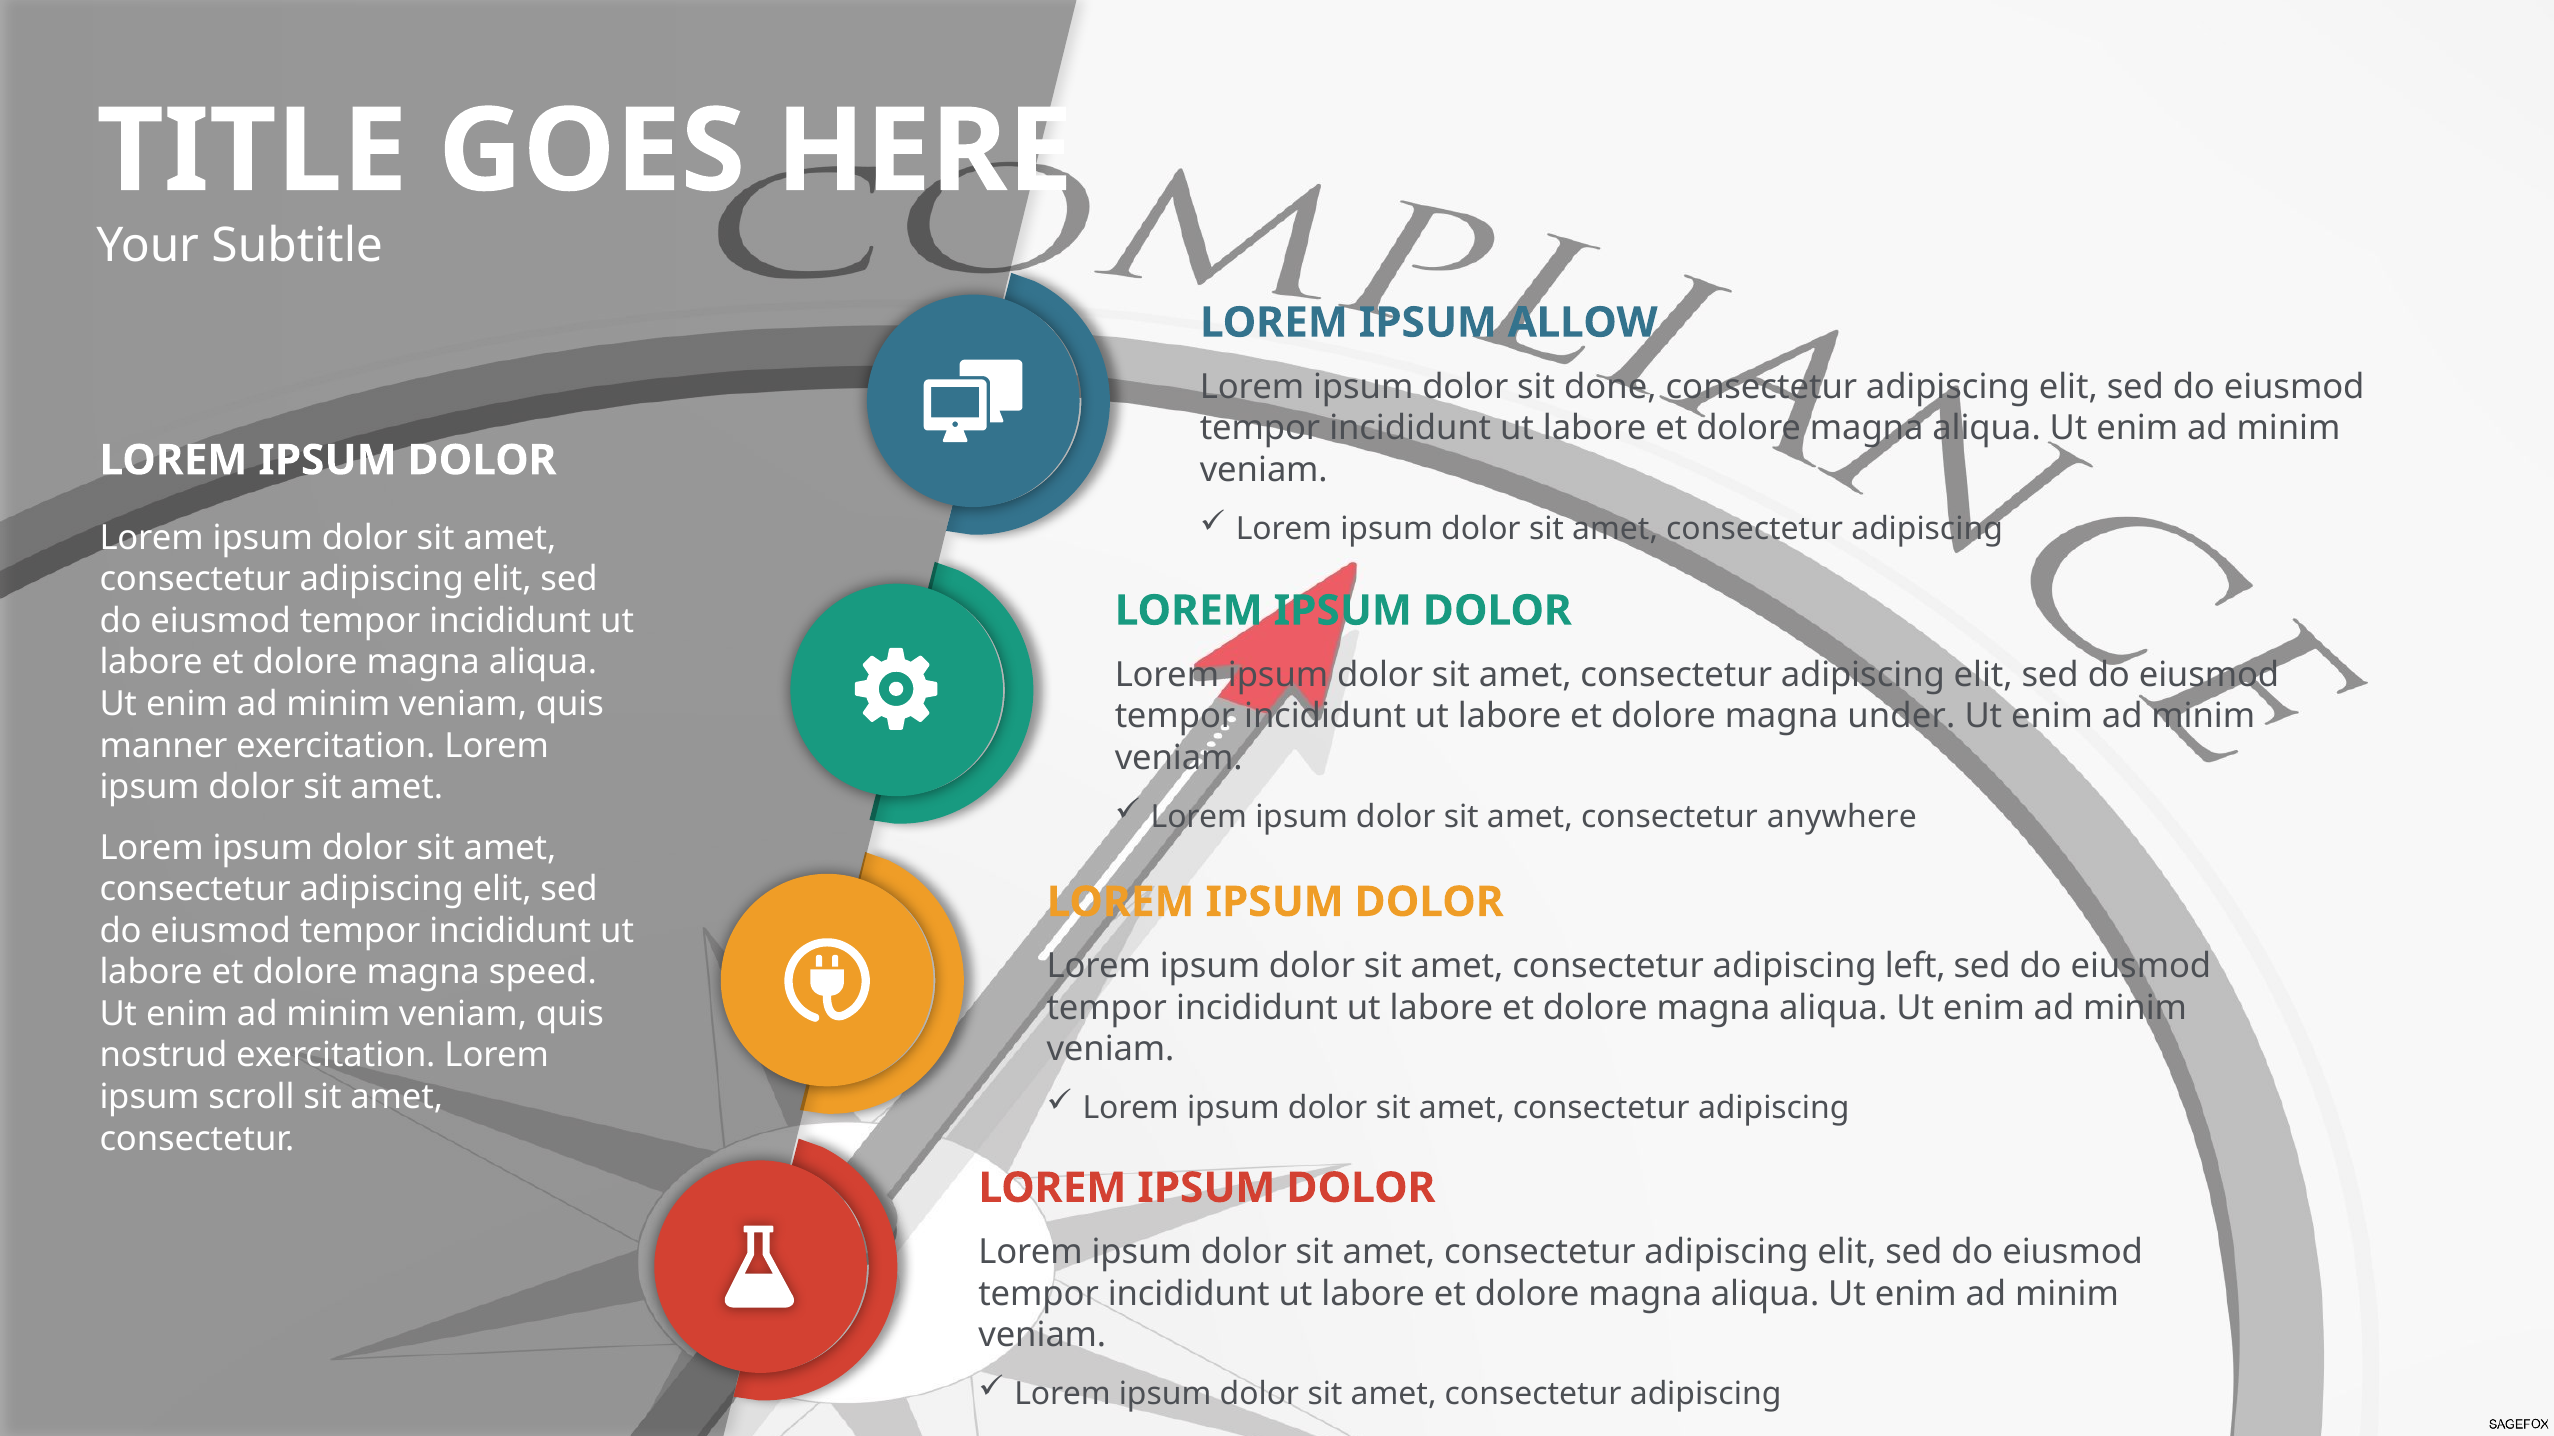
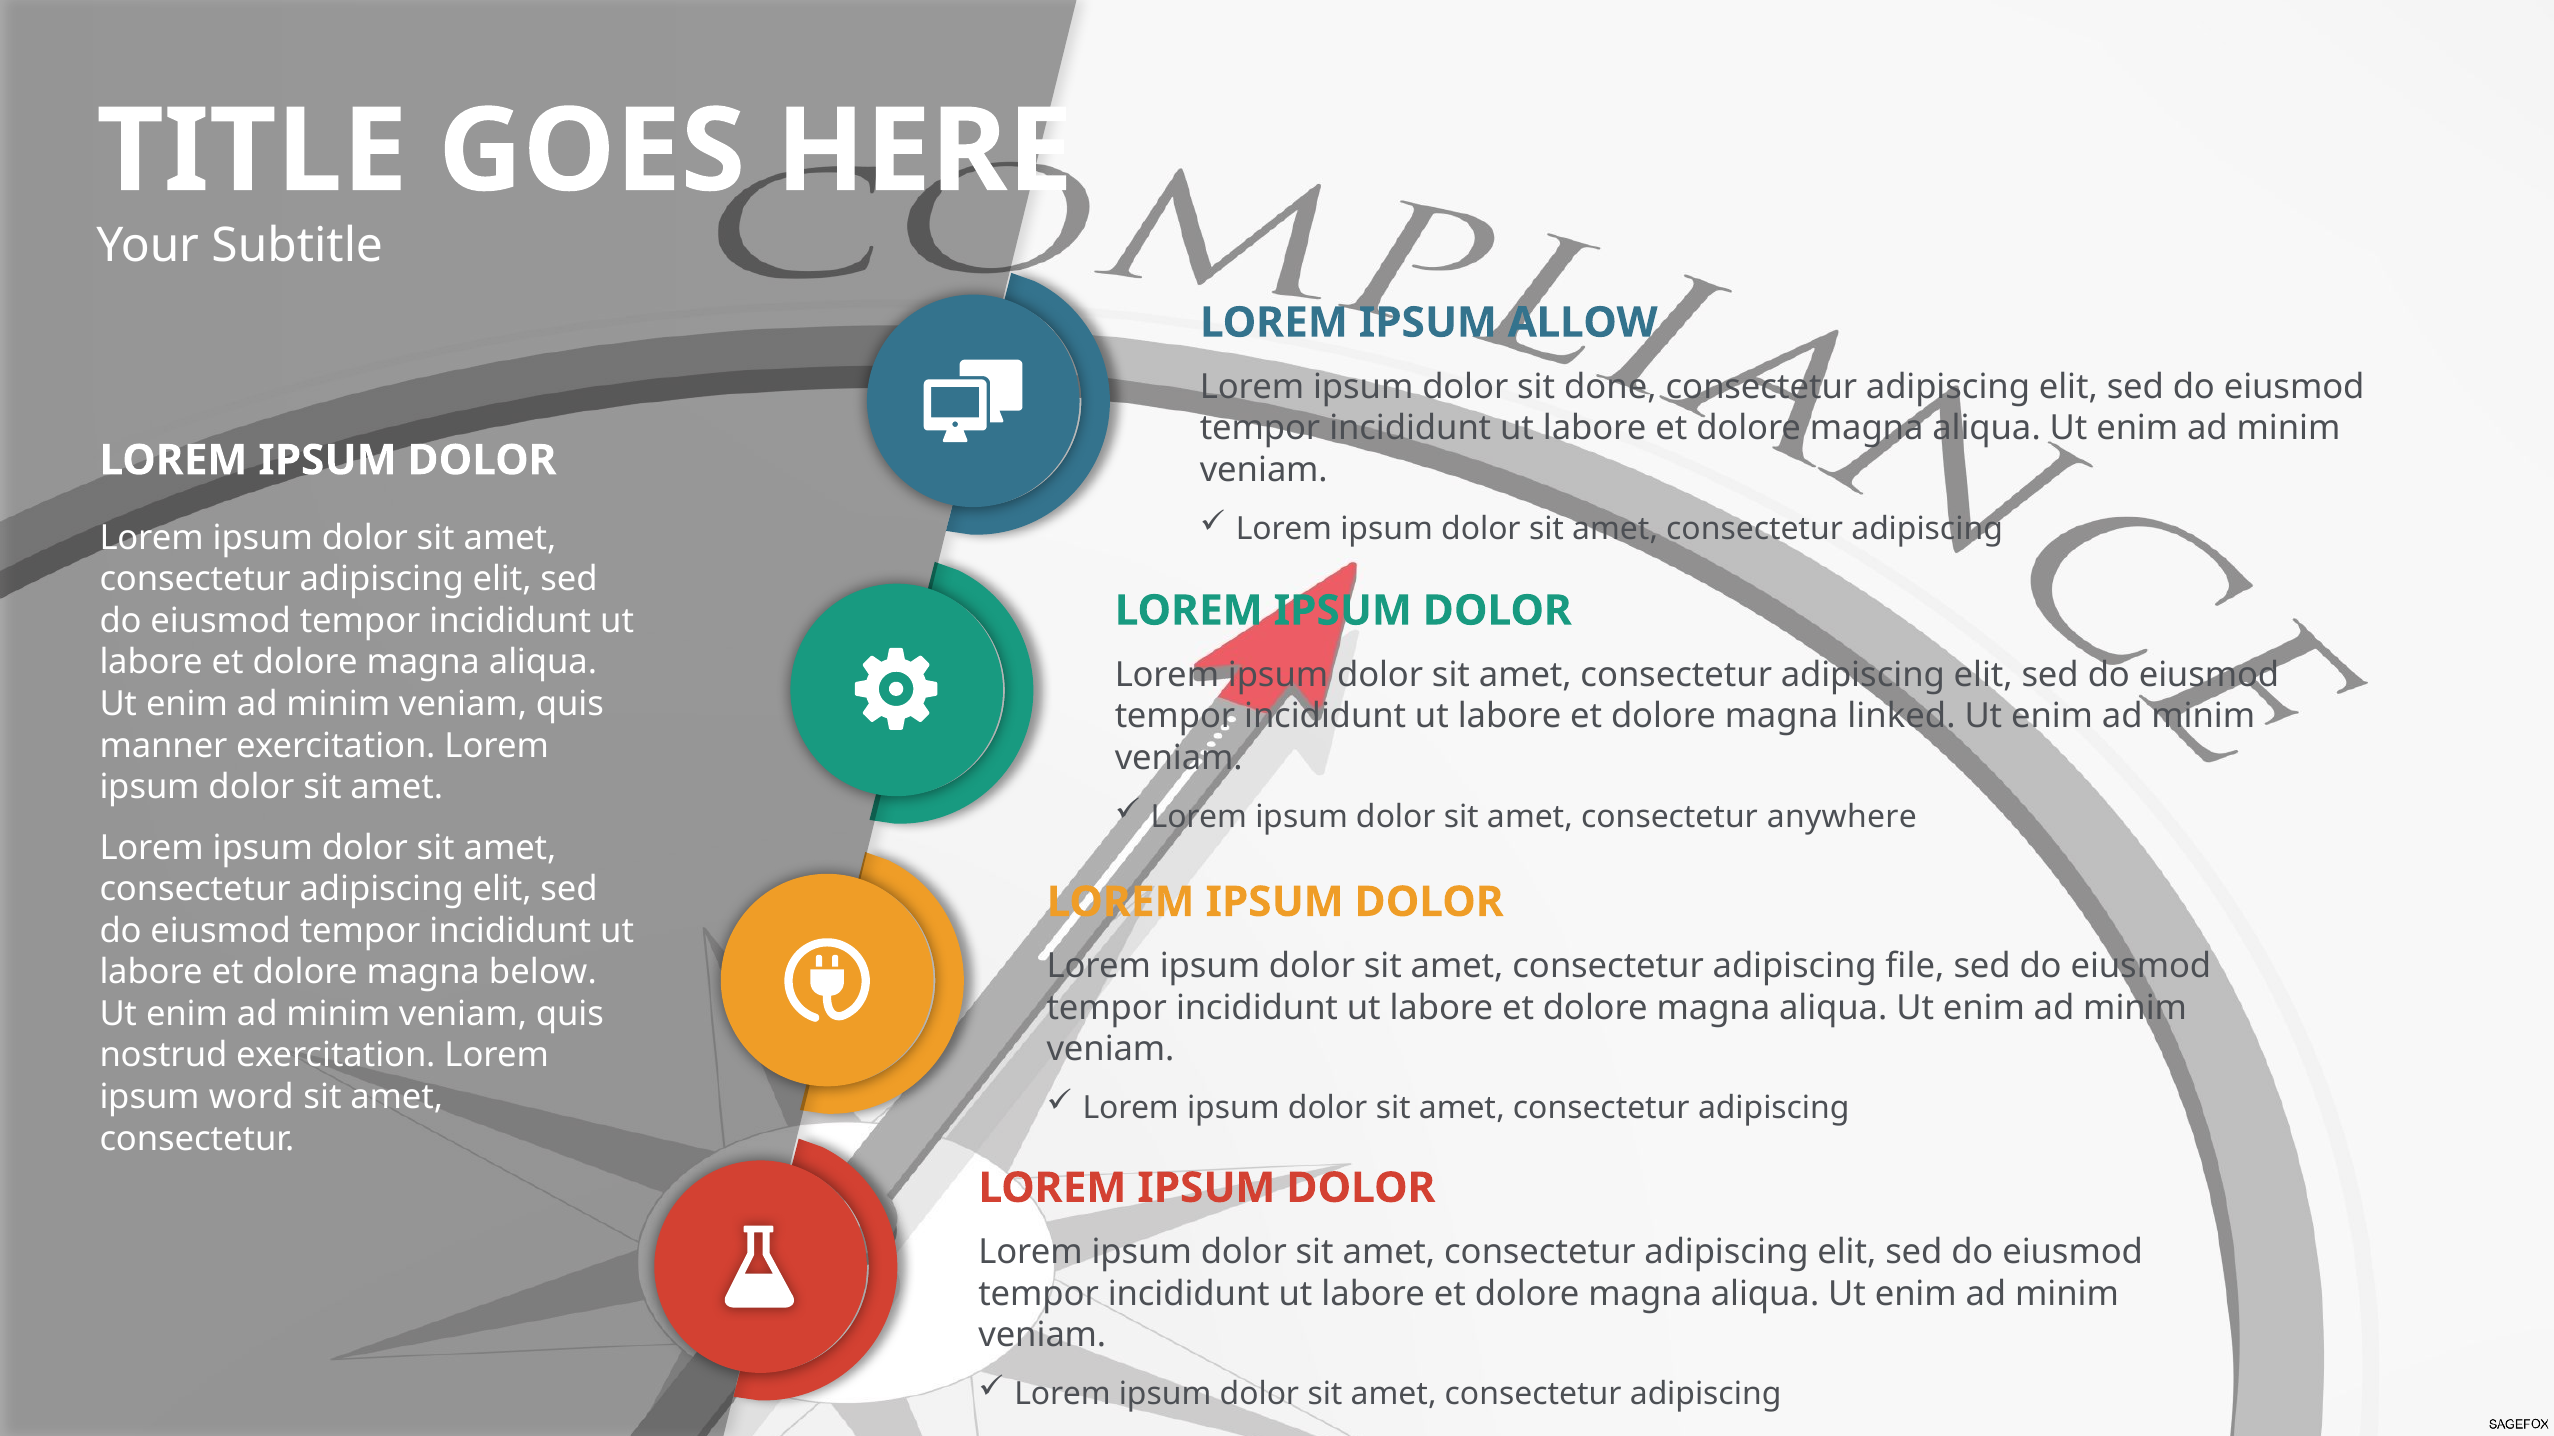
under: under -> linked
left: left -> file
speed: speed -> below
scroll: scroll -> word
